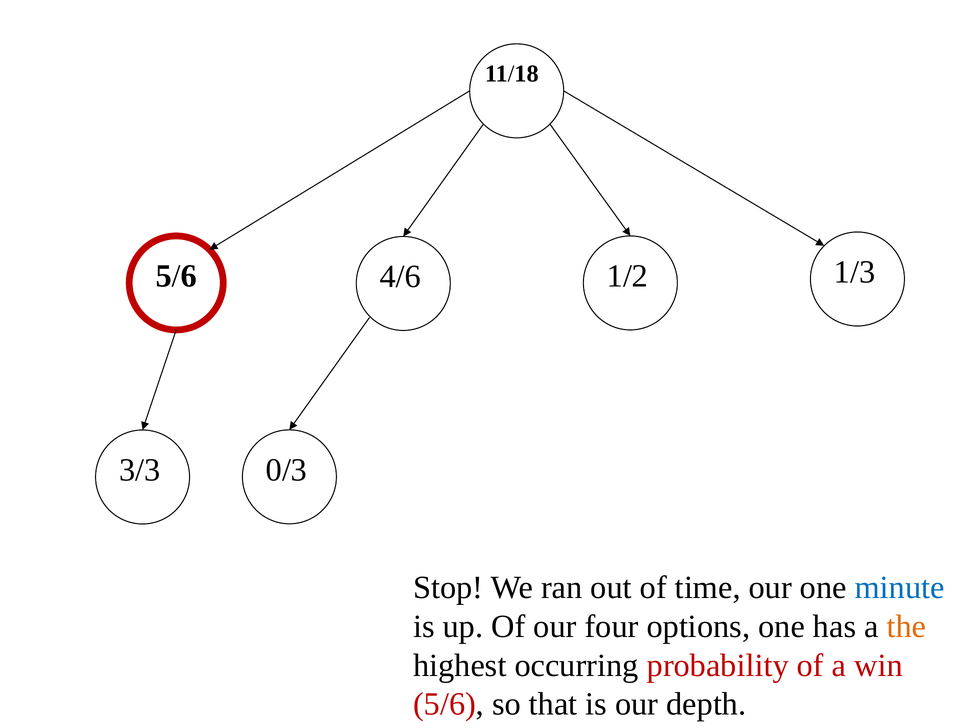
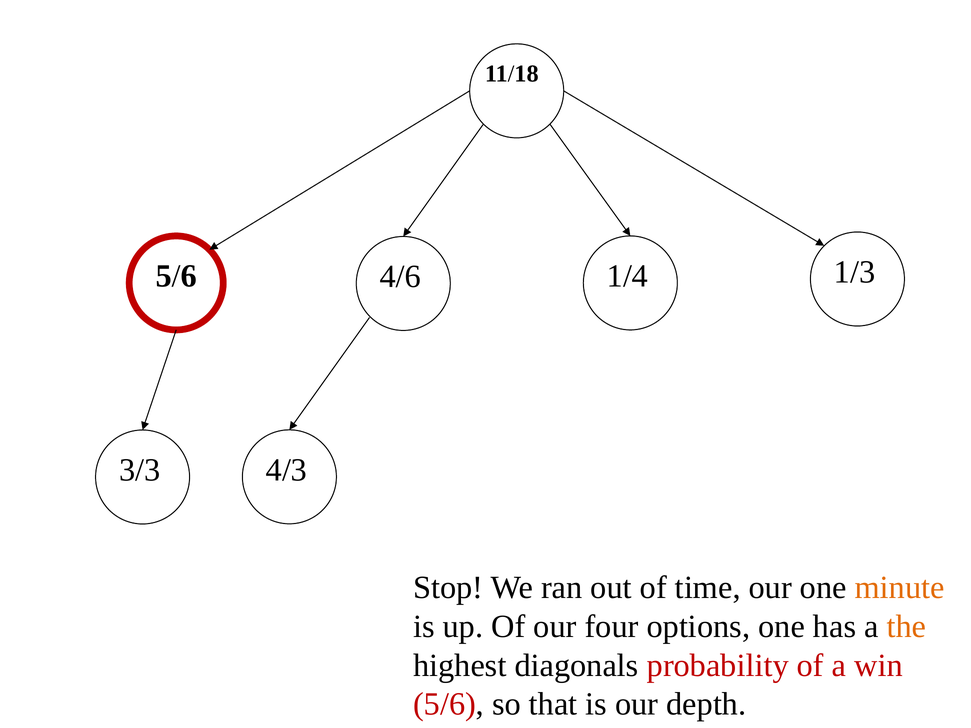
1/2: 1/2 -> 1/4
0/3: 0/3 -> 4/3
minute colour: blue -> orange
occurring: occurring -> diagonals
